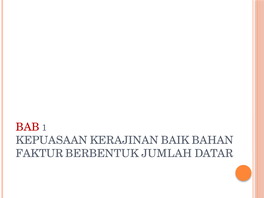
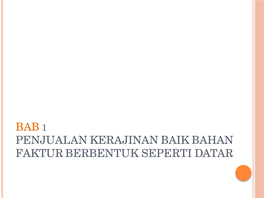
BAB colour: red -> orange
KEPUASAAN: KEPUASAAN -> PENJUALAN
JUMLAH: JUMLAH -> SEPERTI
